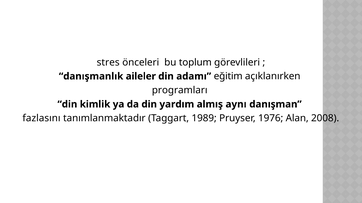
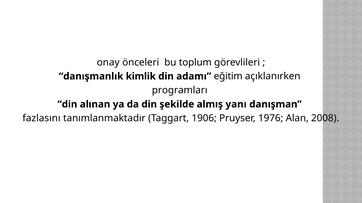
stres: stres -> onay
aileler: aileler -> kimlik
kimlik: kimlik -> alınan
yardım: yardım -> şekilde
aynı: aynı -> yanı
1989: 1989 -> 1906
